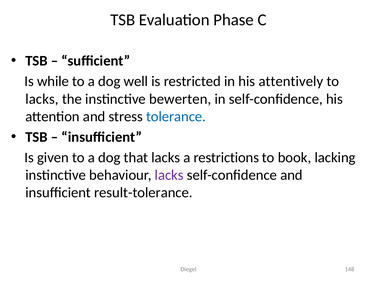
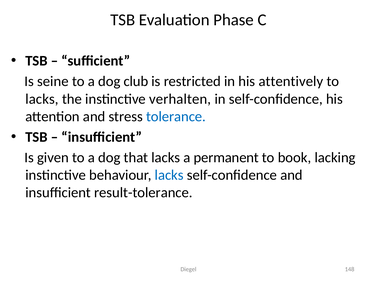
while: while -> seine
well: well -> club
bewerten: bewerten -> verhalten
restrictions: restrictions -> permanent
lacks at (169, 175) colour: purple -> blue
